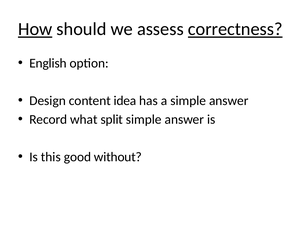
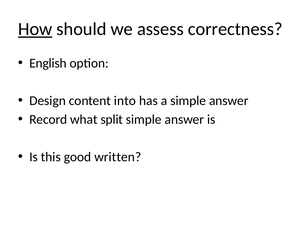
correctness underline: present -> none
idea: idea -> into
without: without -> written
